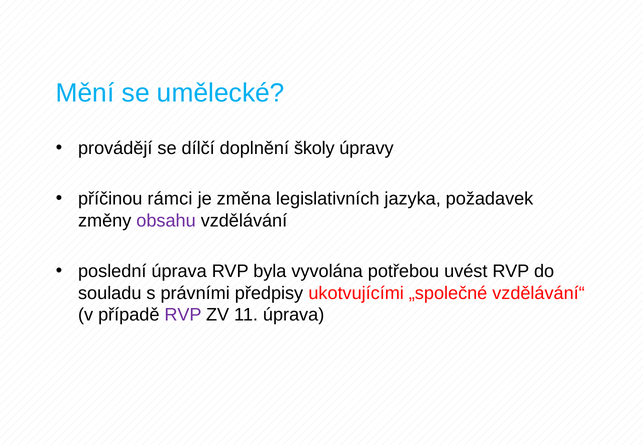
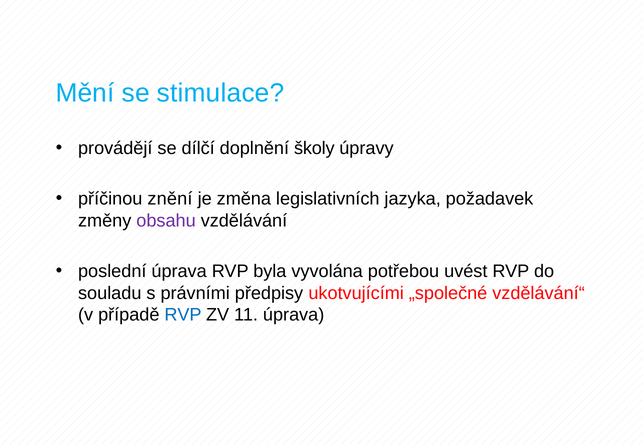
umělecké: umělecké -> stimulace
rámci: rámci -> znění
RVP at (183, 315) colour: purple -> blue
